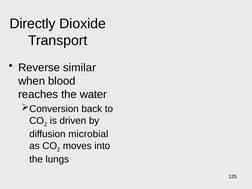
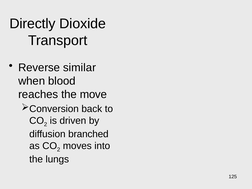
water: water -> move
microbial: microbial -> branched
